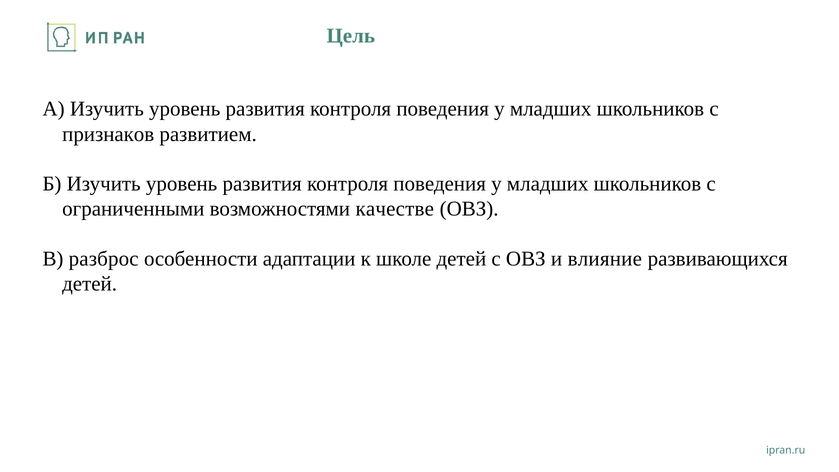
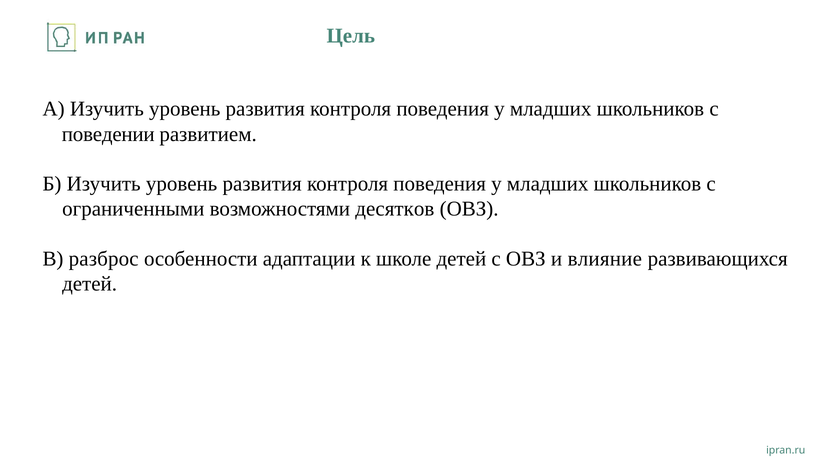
признаков: признаков -> поведении
качестве: качестве -> десятков
